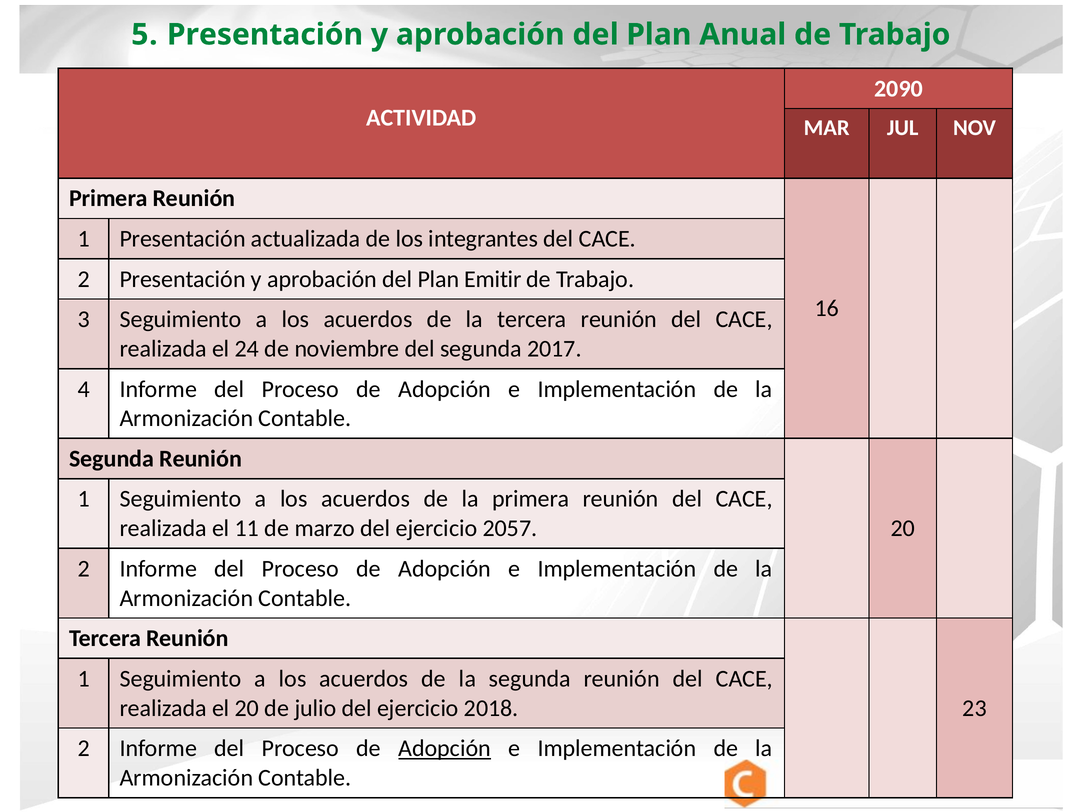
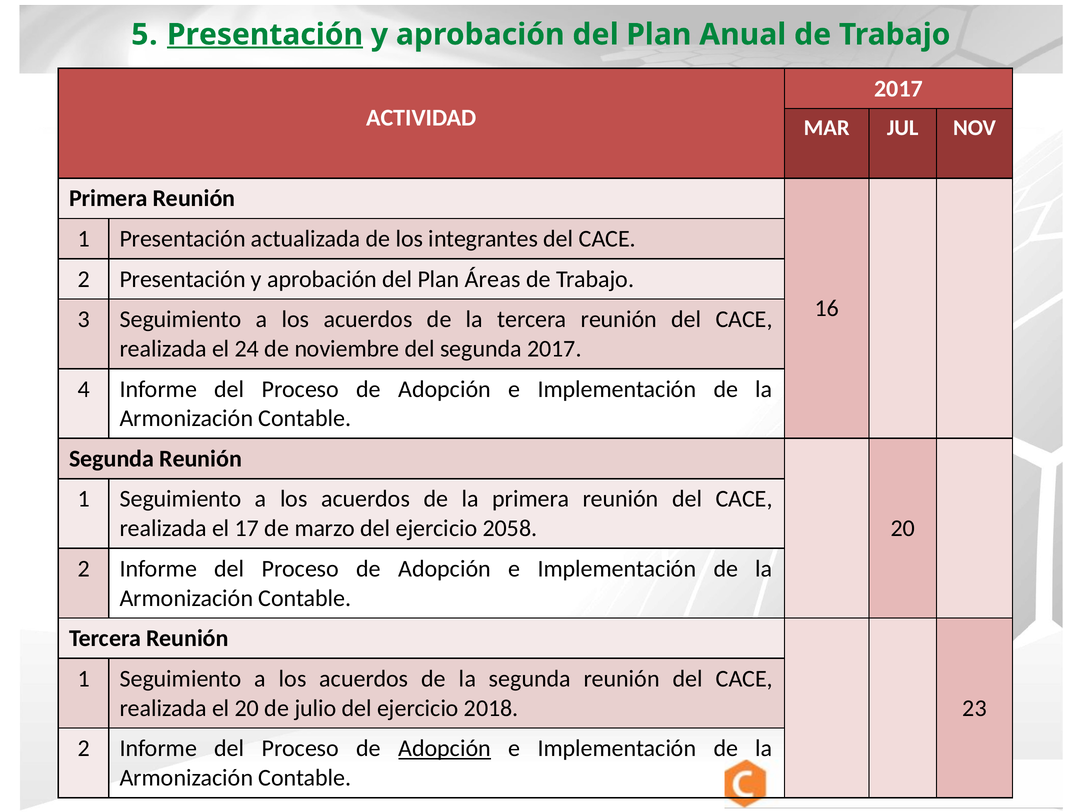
Presentación at (265, 35) underline: none -> present
2090 at (899, 89): 2090 -> 2017
Emitir: Emitir -> Áreas
11: 11 -> 17
2057: 2057 -> 2058
